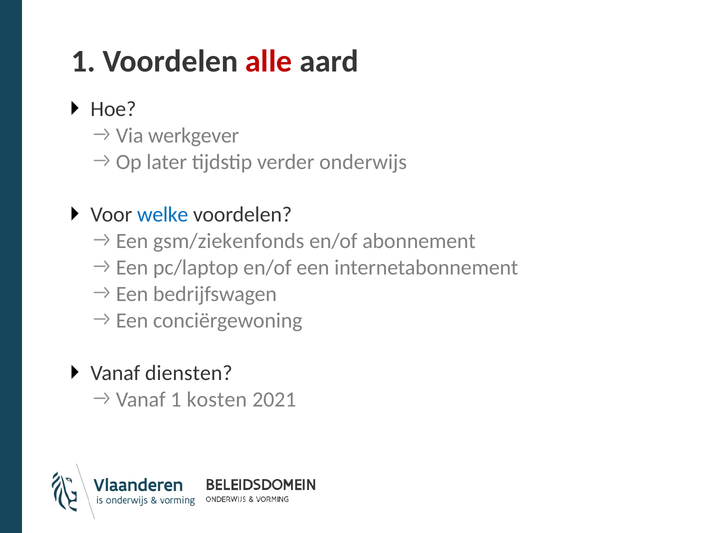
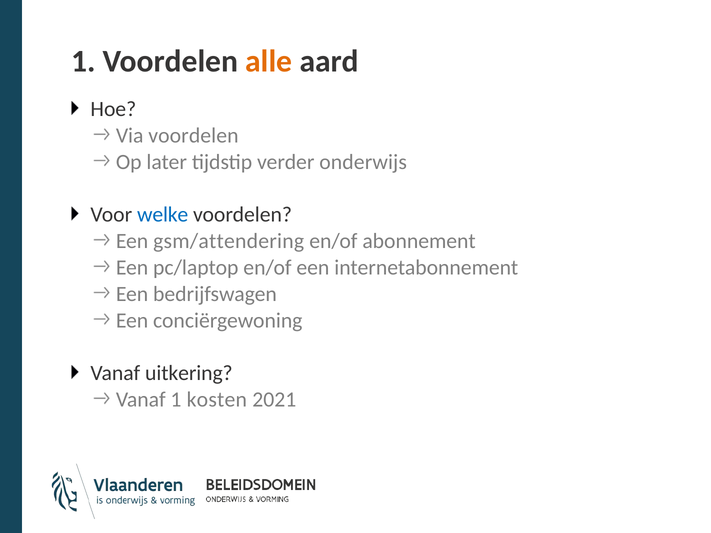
alle colour: red -> orange
Via werkgever: werkgever -> voordelen
gsm/ziekenfonds: gsm/ziekenfonds -> gsm/attendering
diensten: diensten -> uitkering
